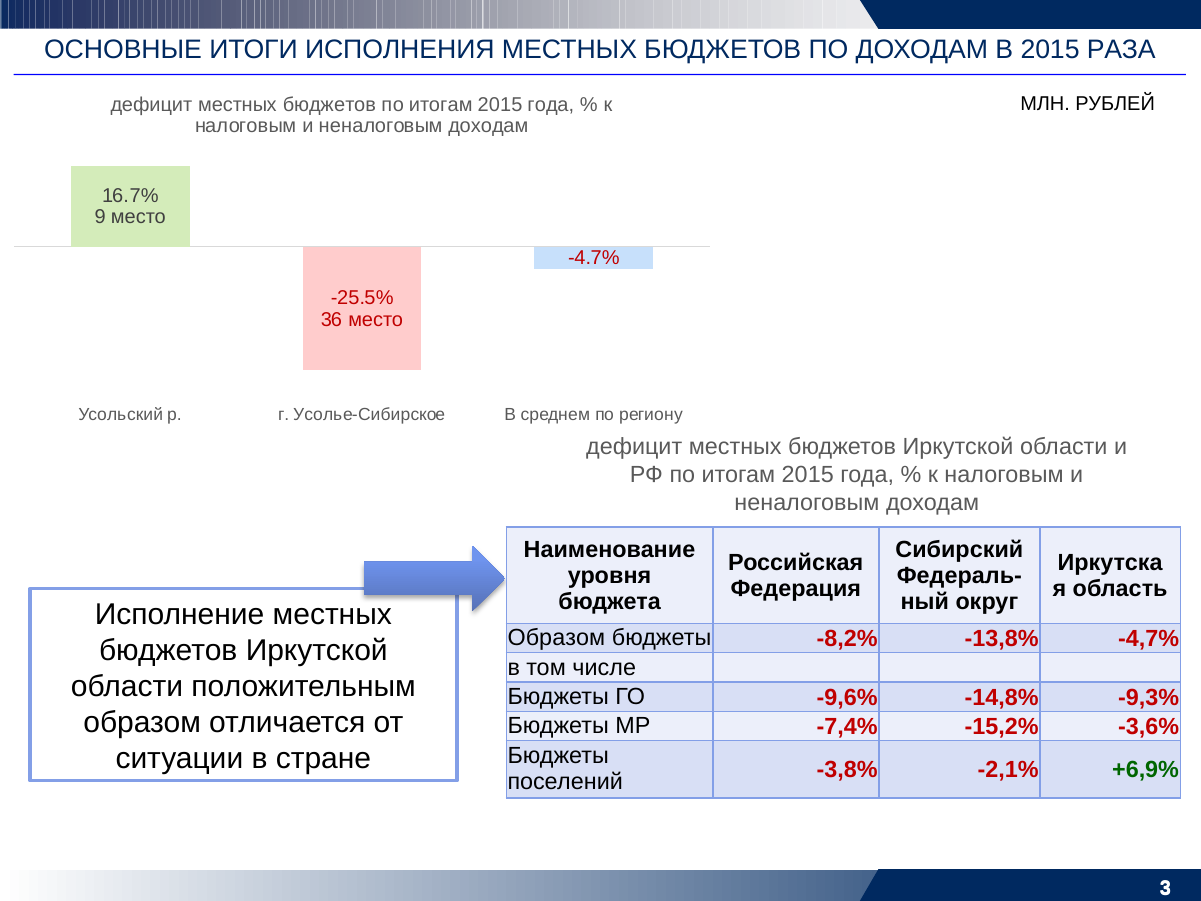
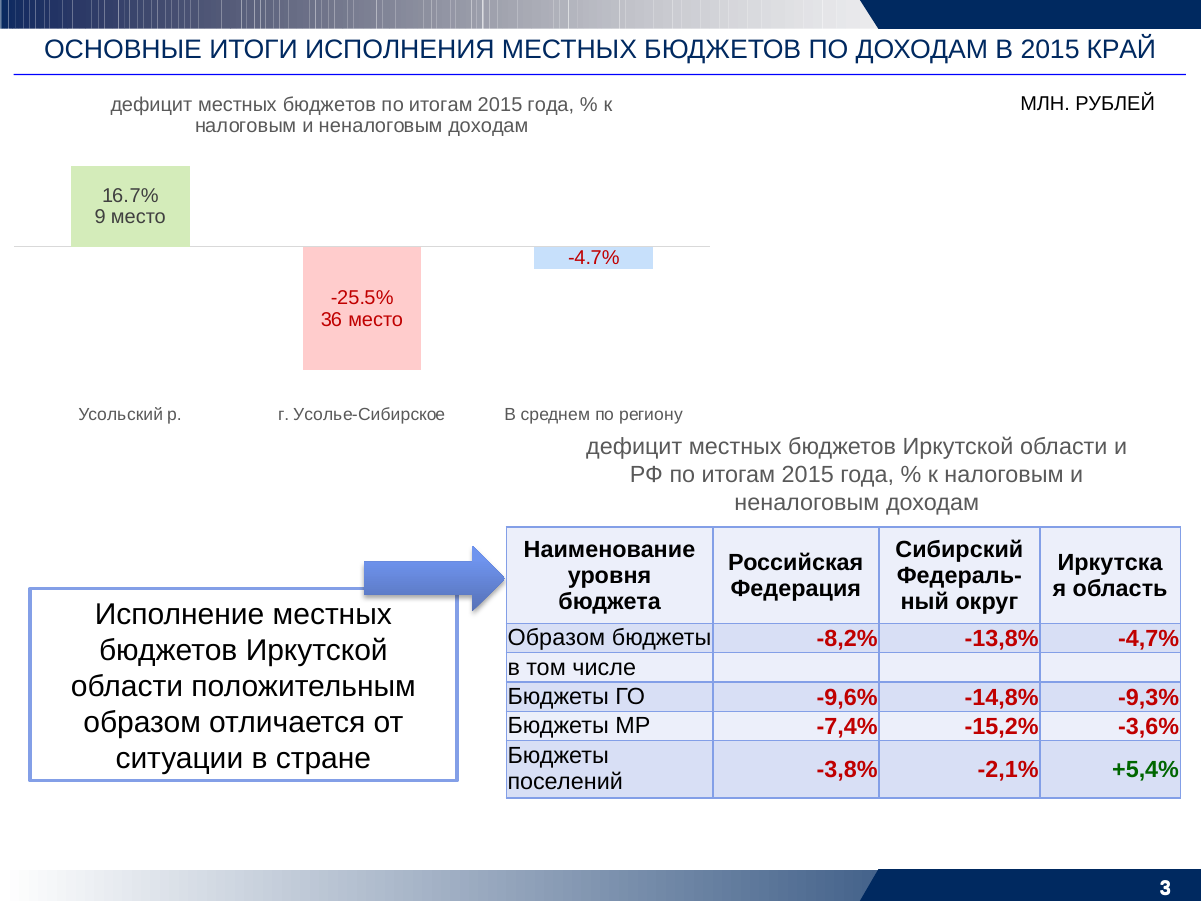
РАЗА: РАЗА -> КРАЙ
+6,9%: +6,9% -> +5,4%
